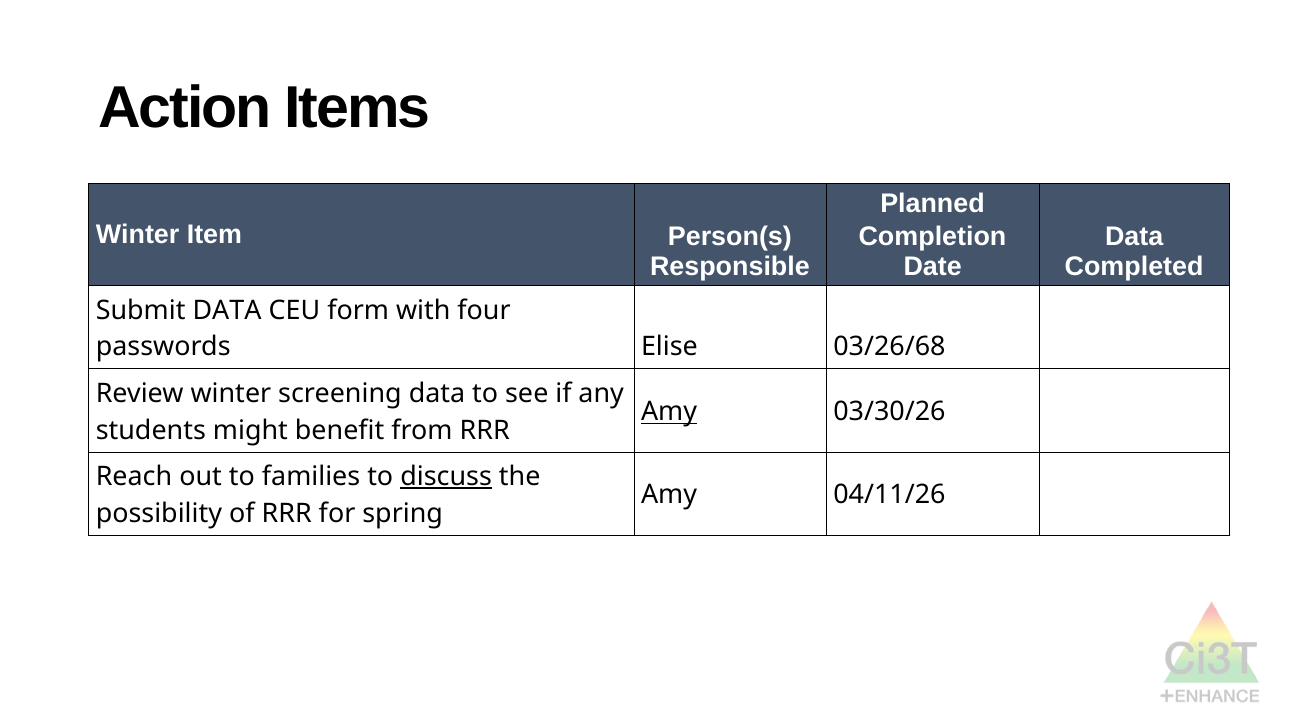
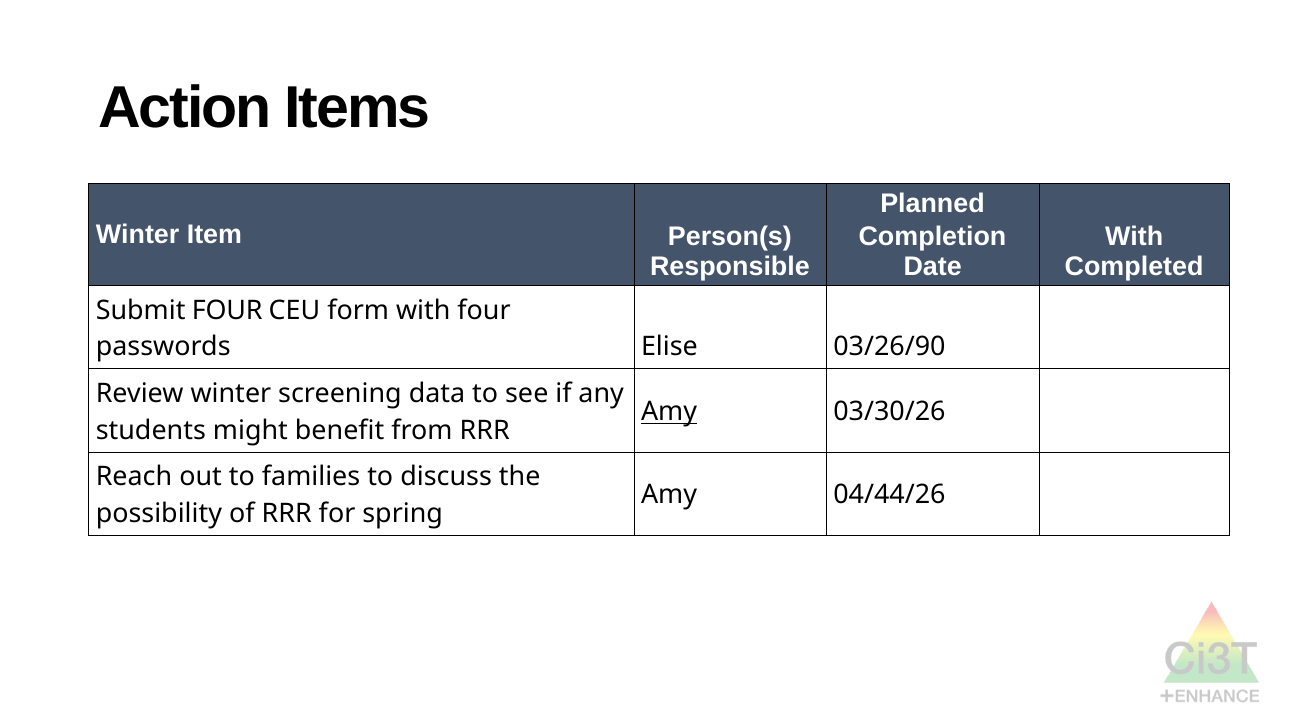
Data at (1134, 236): Data -> With
Submit DATA: DATA -> FOUR
03/26/68: 03/26/68 -> 03/26/90
discuss underline: present -> none
04/11/26: 04/11/26 -> 04/44/26
